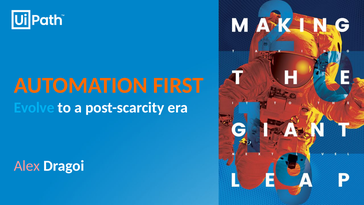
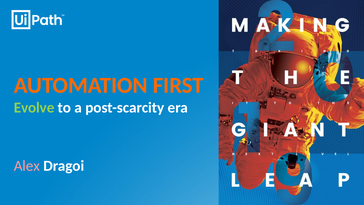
Evolve colour: light blue -> light green
